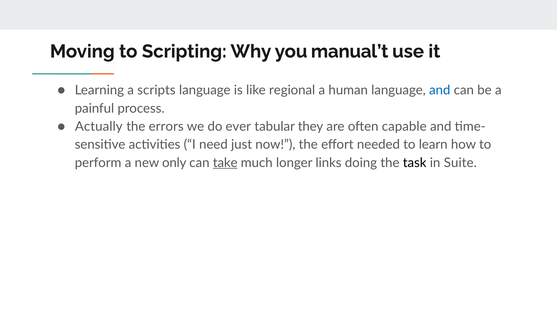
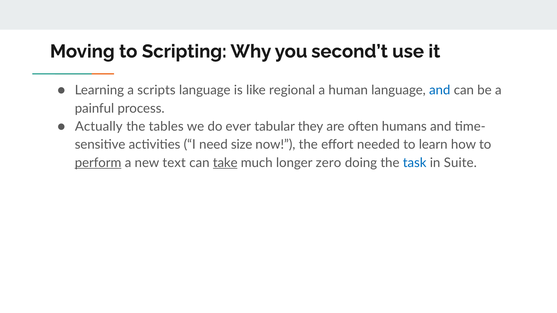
manual’t: manual’t -> second’t
errors: errors -> tables
capable: capable -> humans
just: just -> size
perform underline: none -> present
only: only -> text
links: links -> zero
task colour: black -> blue
